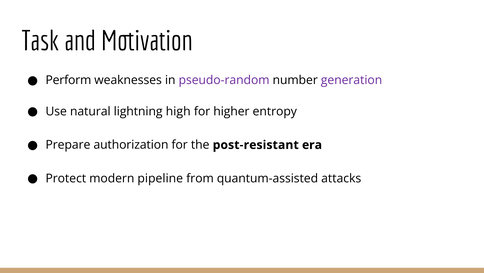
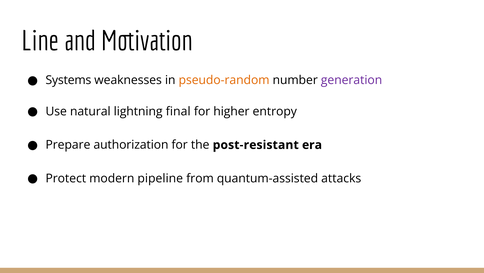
Task: Task -> Line
Perform: Perform -> Systems
pseudo-random colour: purple -> orange
high: high -> final
